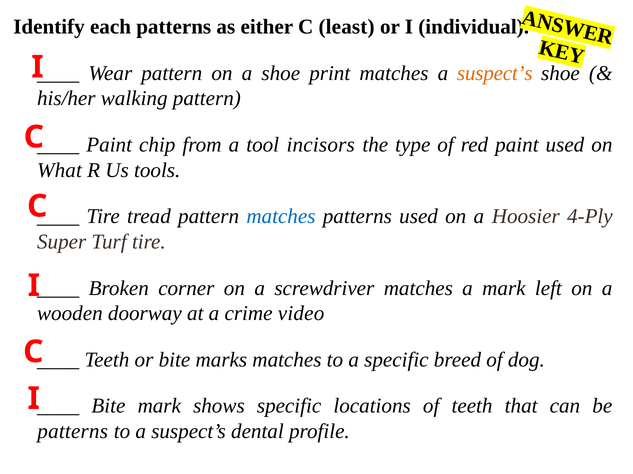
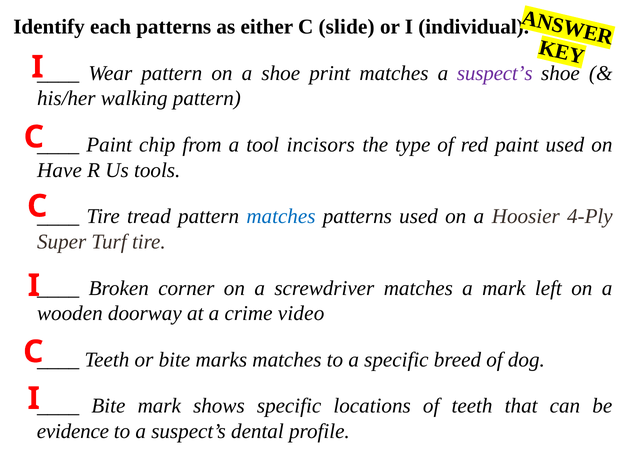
least: least -> slide
suspect’s at (495, 73) colour: orange -> purple
What: What -> Have
patterns at (73, 432): patterns -> evidence
